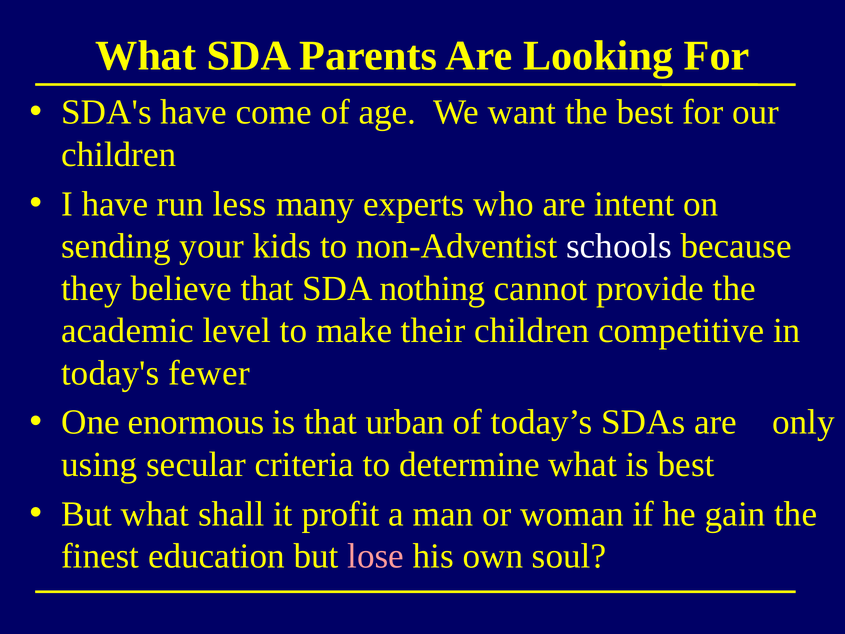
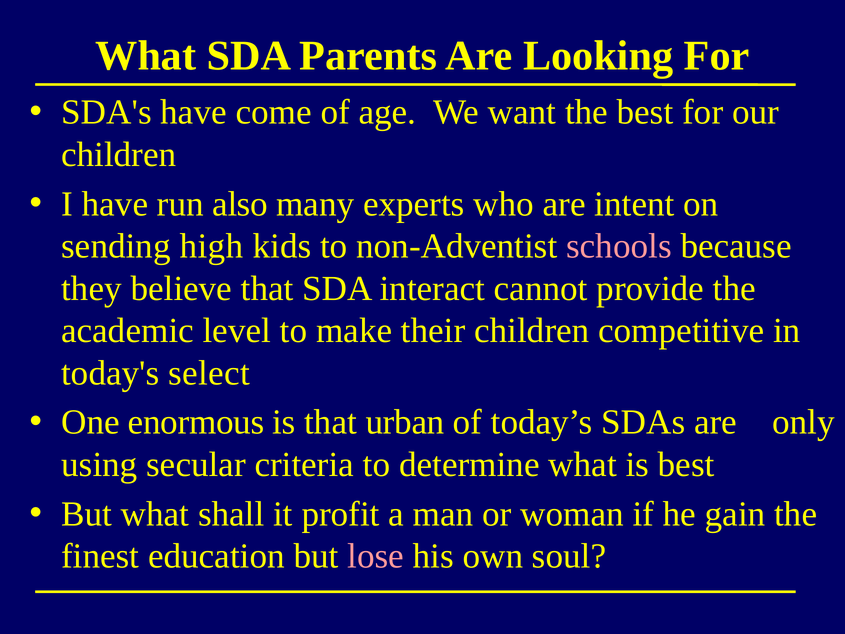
less: less -> also
your: your -> high
schools colour: white -> pink
nothing: nothing -> interact
fewer: fewer -> select
